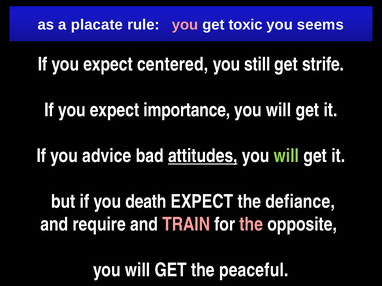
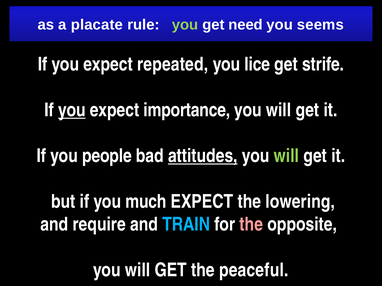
you at (185, 25) colour: pink -> light green
toxic: toxic -> need
centered: centered -> repeated
still: still -> lice
you at (72, 110) underline: none -> present
advice: advice -> people
death: death -> much
defiance: defiance -> lowering
TRAIN colour: pink -> light blue
